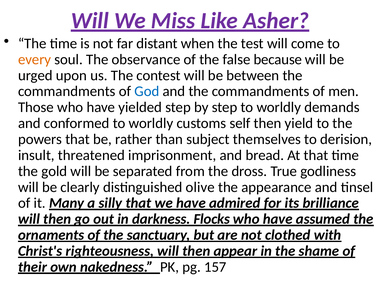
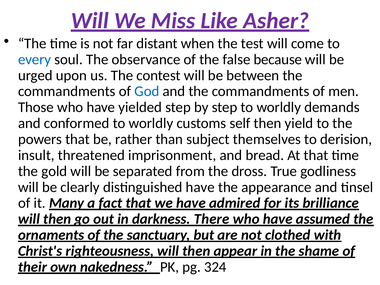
every colour: orange -> blue
distinguished olive: olive -> have
silly: silly -> fact
Flocks: Flocks -> There
157: 157 -> 324
